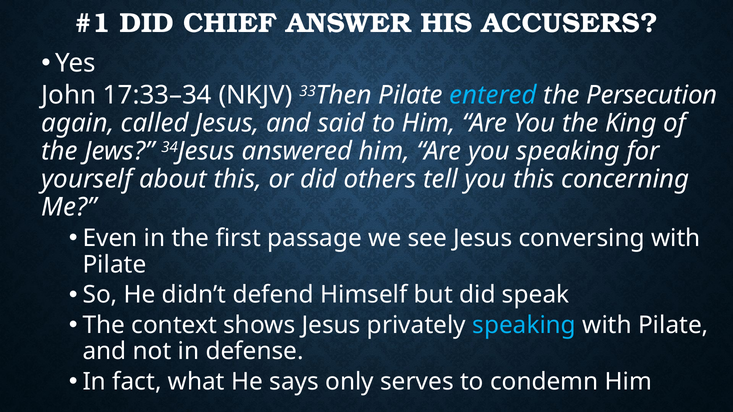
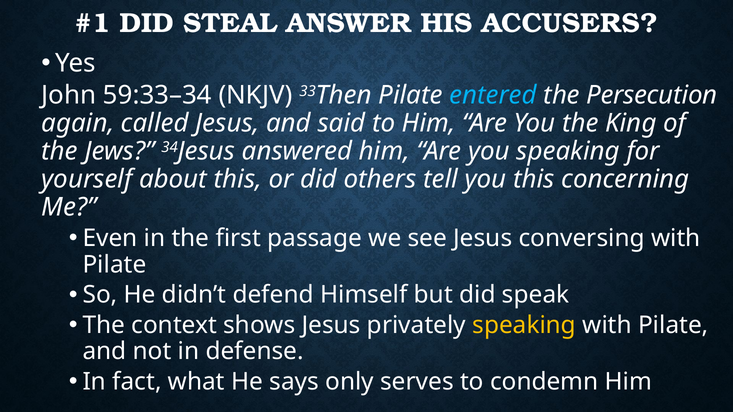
CHIEF: CHIEF -> STEAL
17:33–34: 17:33–34 -> 59:33–34
speaking at (524, 325) colour: light blue -> yellow
